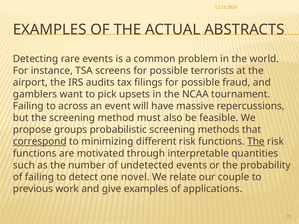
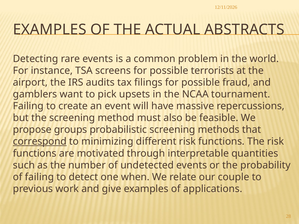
across: across -> create
The at (256, 142) underline: present -> none
novel: novel -> when
